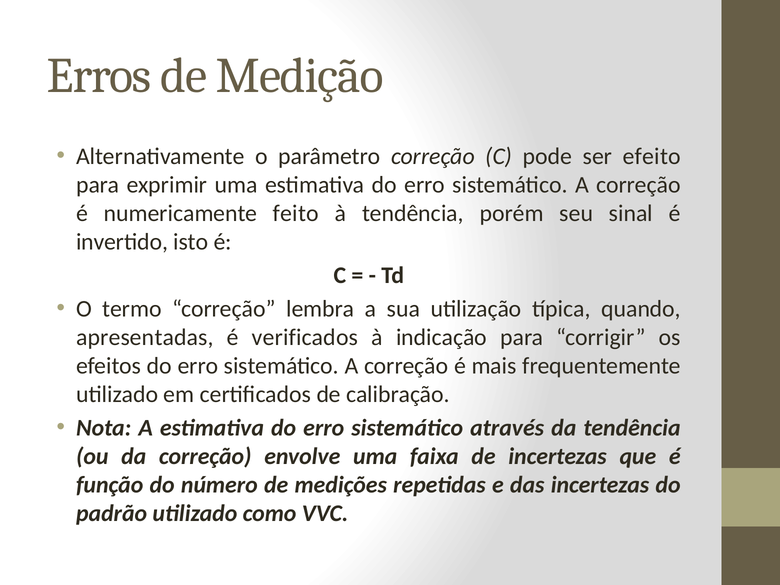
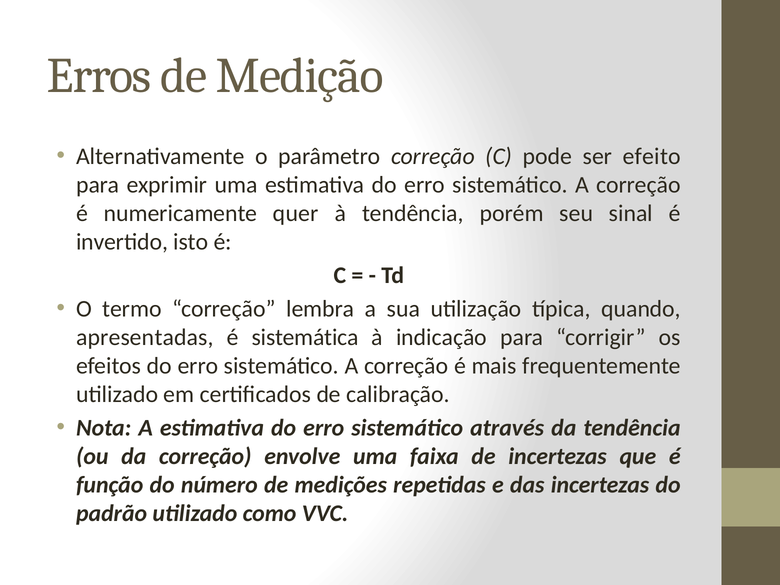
feito: feito -> quer
verificados: verificados -> sistemática
